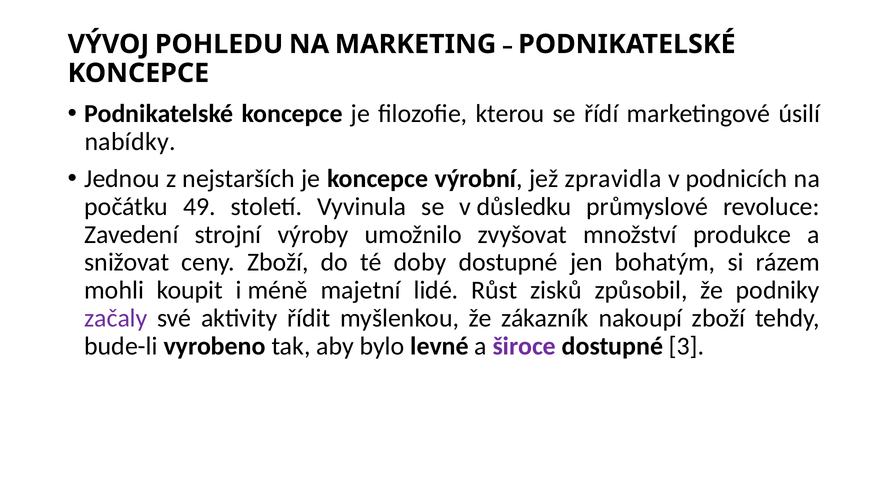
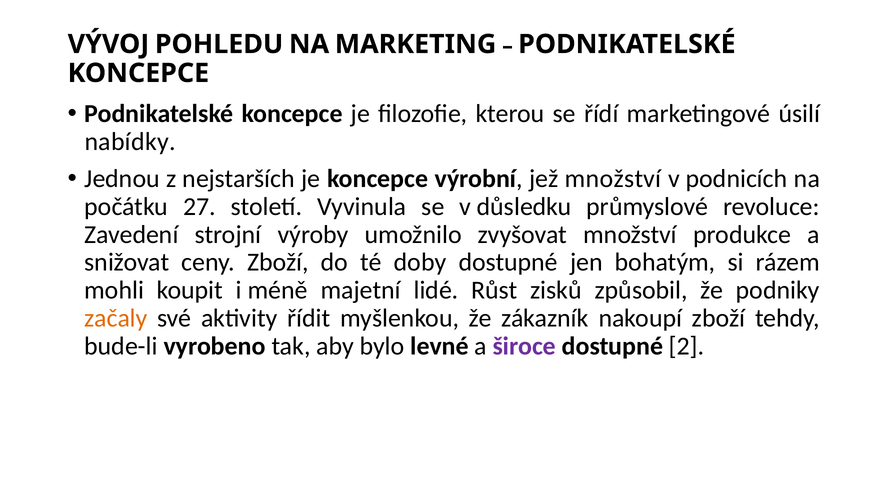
jež zpravidla: zpravidla -> množství
49: 49 -> 27
začaly colour: purple -> orange
3: 3 -> 2
